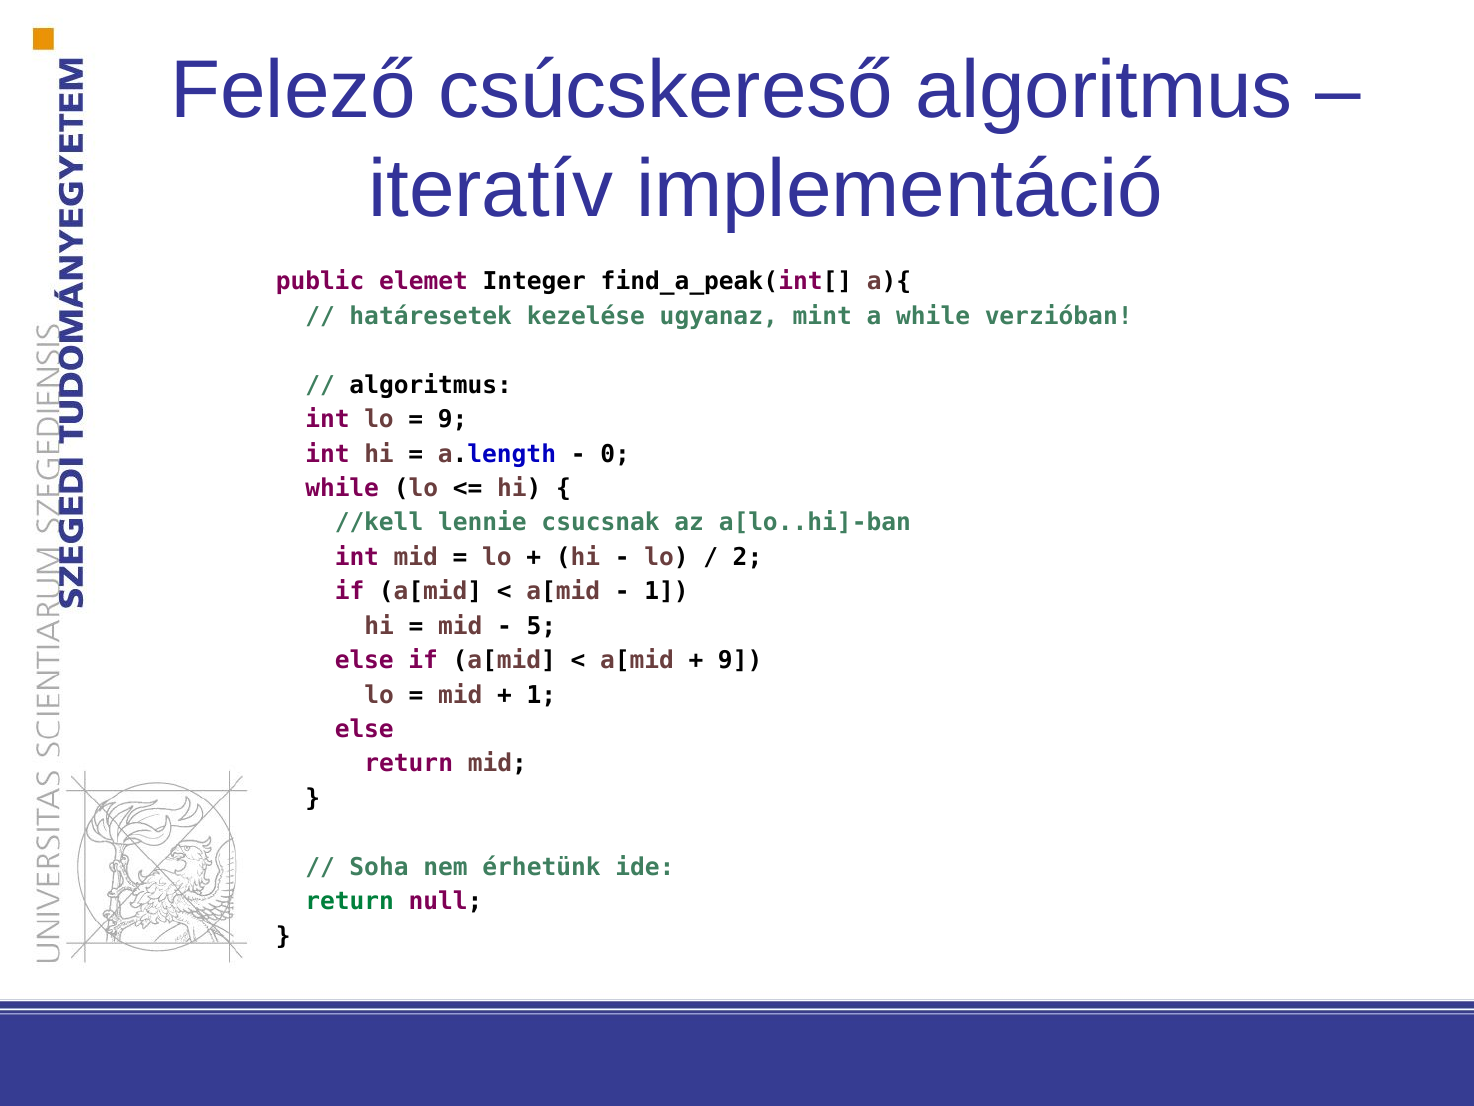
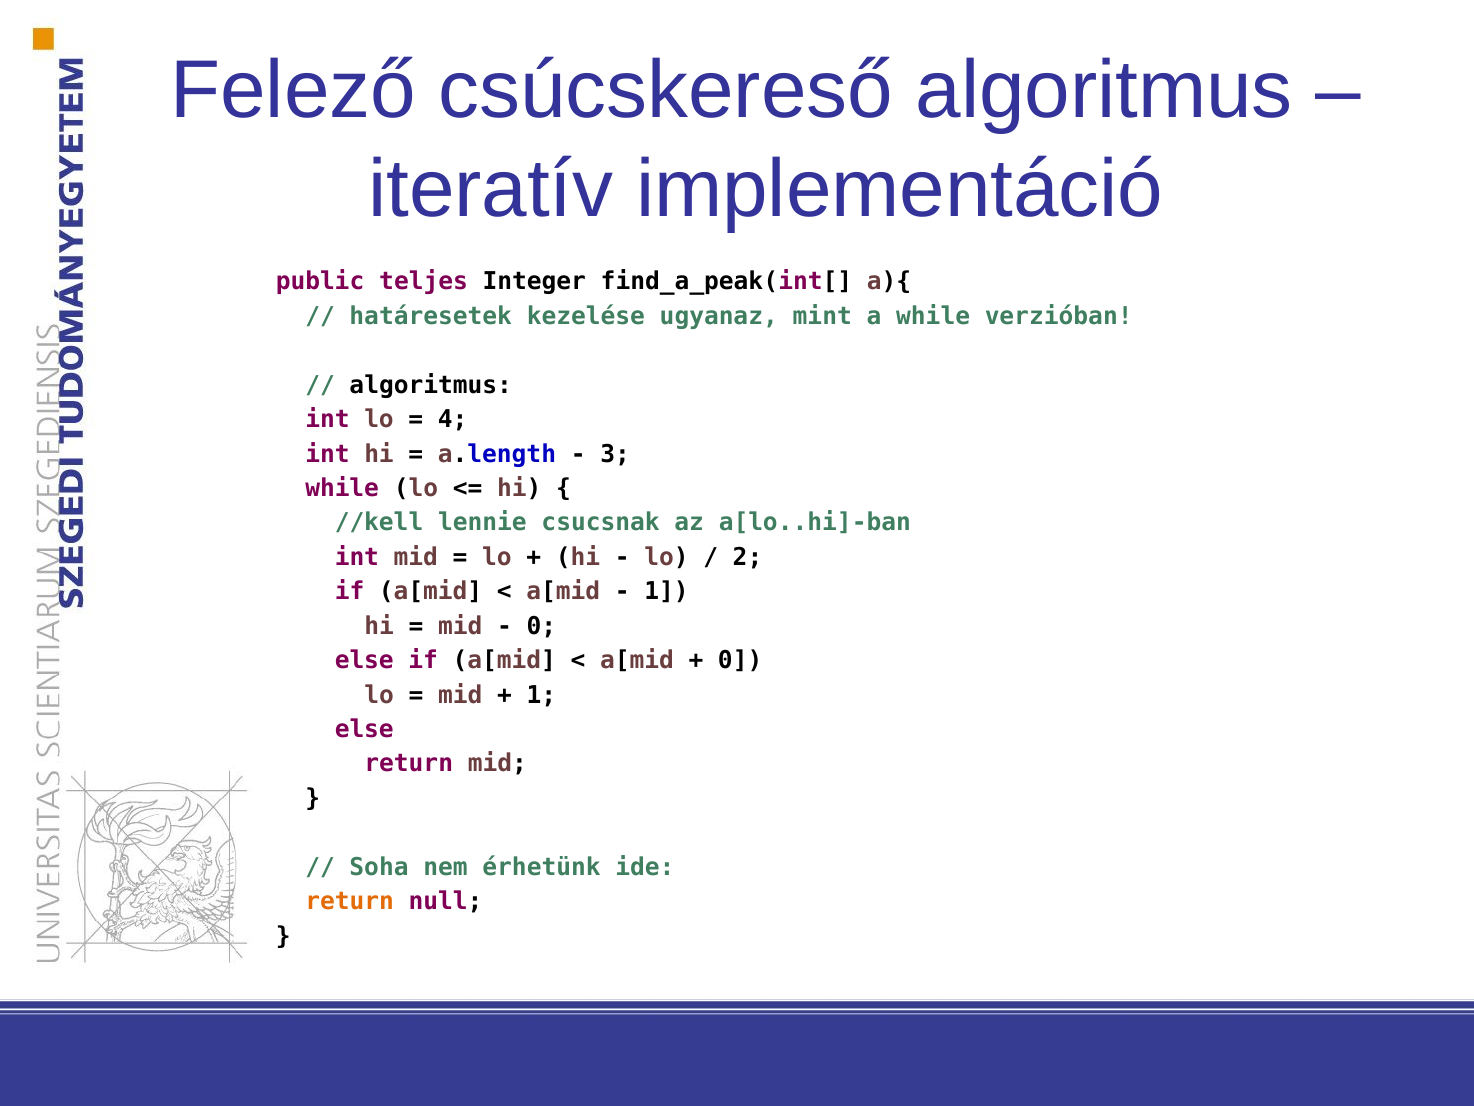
elemet: elemet -> teljes
9 at (453, 419): 9 -> 4
0: 0 -> 3
5 at (541, 626): 5 -> 0
9 at (740, 660): 9 -> 0
return at (350, 901) colour: green -> orange
